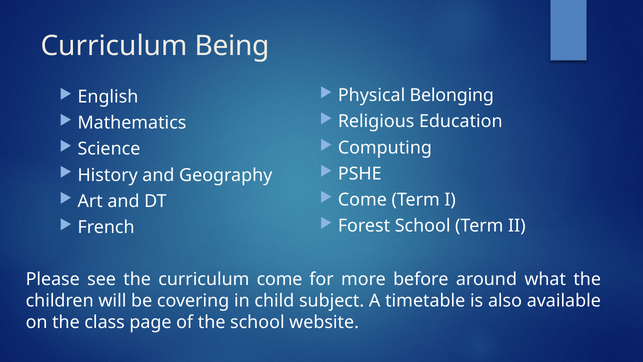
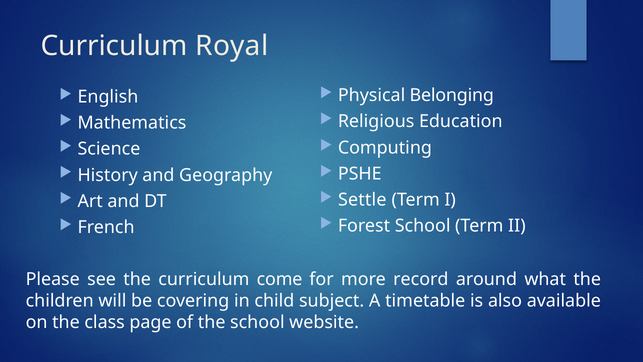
Being: Being -> Royal
Come at (362, 200): Come -> Settle
before: before -> record
